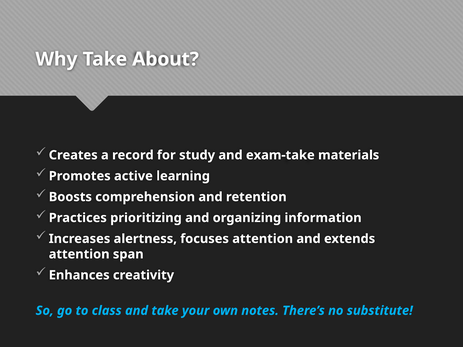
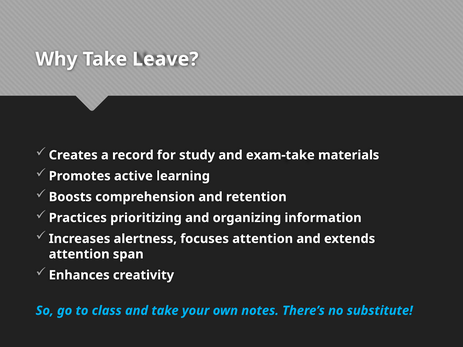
About: About -> Leave
